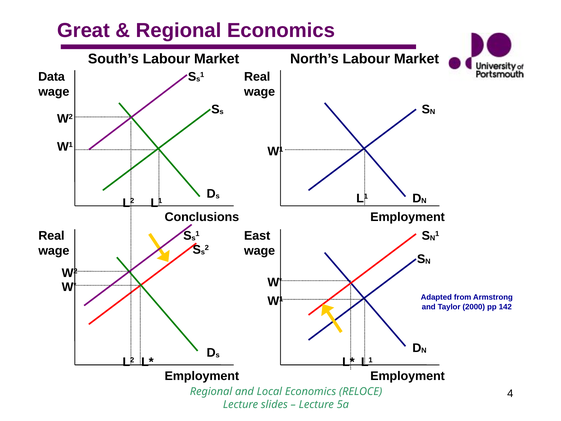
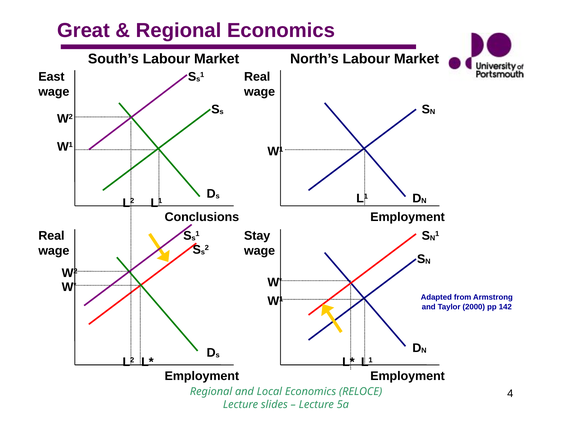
Data: Data -> East
East: East -> Stay
